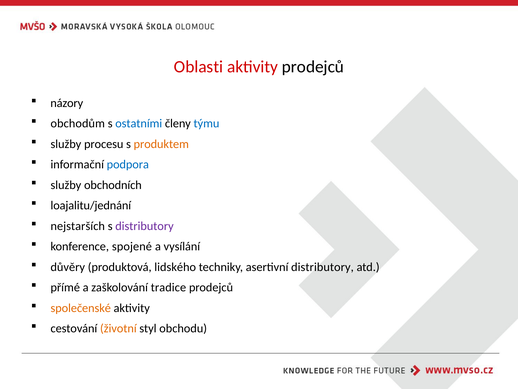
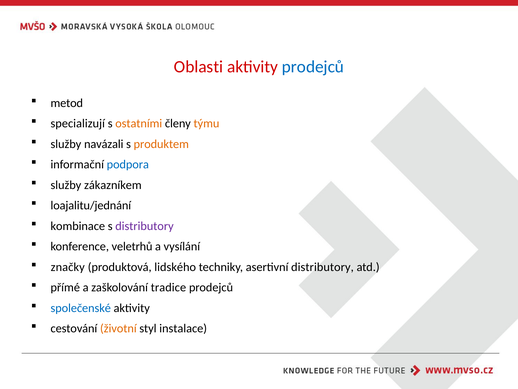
prodejců at (313, 67) colour: black -> blue
názory: názory -> metod
obchodům: obchodům -> specializují
ostatními colour: blue -> orange
týmu colour: blue -> orange
procesu: procesu -> navázali
obchodních: obchodních -> zákazníkem
nejstarších: nejstarších -> kombinace
spojené: spojené -> veletrhů
důvěry: důvěry -> značky
společenské colour: orange -> blue
obchodu: obchodu -> instalace
